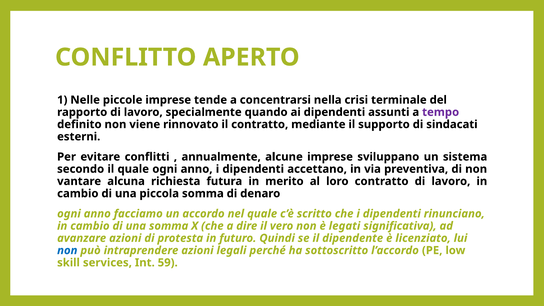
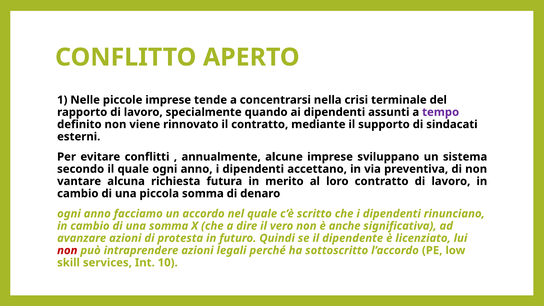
legati: legati -> anche
non at (67, 250) colour: blue -> red
59: 59 -> 10
